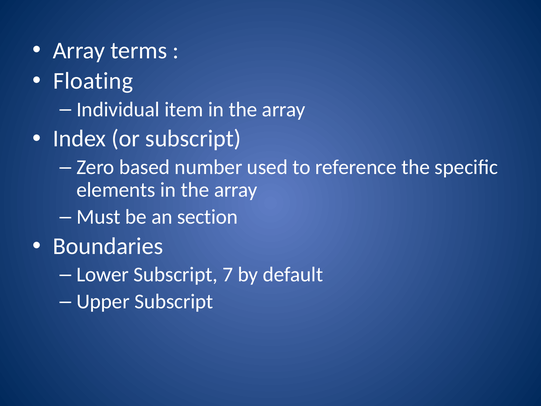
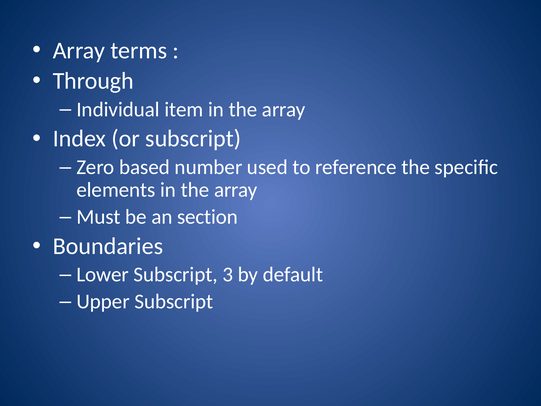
Floating: Floating -> Through
7: 7 -> 3
